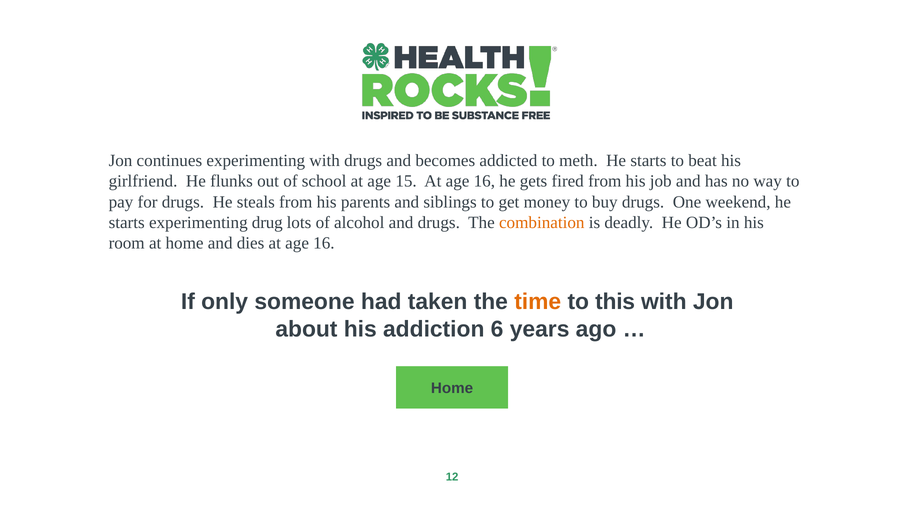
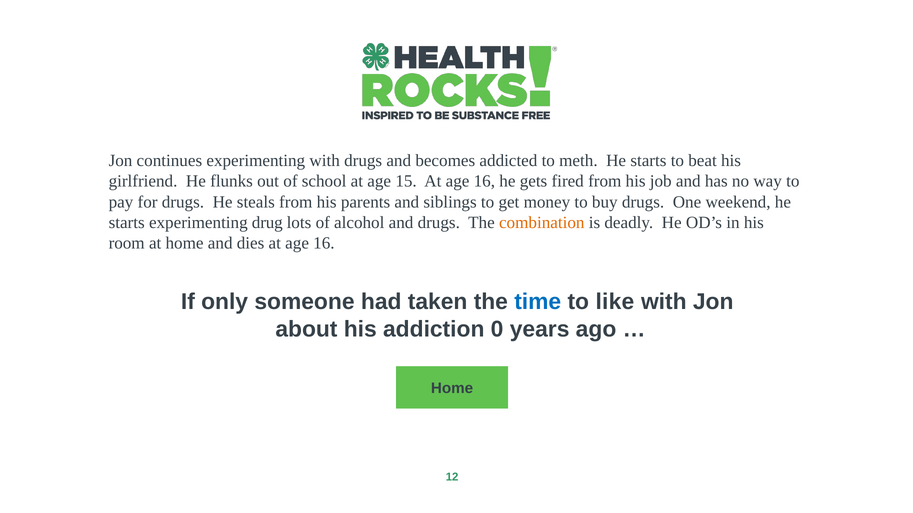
time colour: orange -> blue
this: this -> like
6: 6 -> 0
